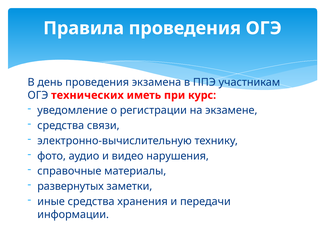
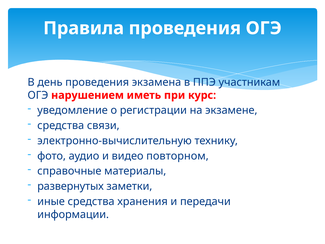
технических: технических -> нарушением
нарушения: нарушения -> повторном
